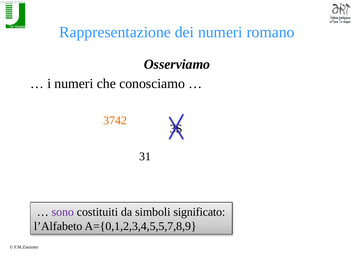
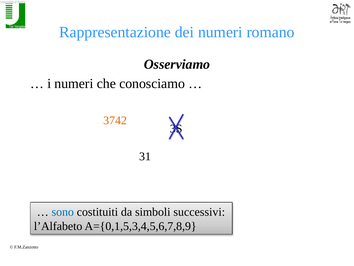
sono colour: purple -> blue
significato: significato -> successivi
A={0,1,2,3,4,5,5,7,8,9: A={0,1,2,3,4,5,5,7,8,9 -> A={0,1,5,3,4,5,6,7,8,9
